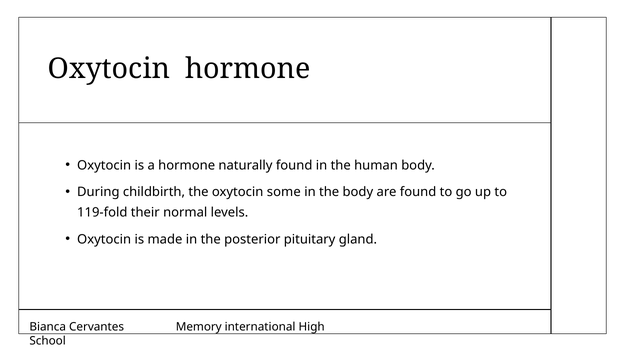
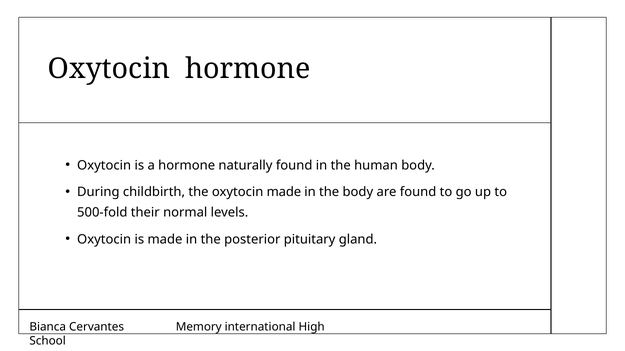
oxytocin some: some -> made
119-fold: 119-fold -> 500-fold
